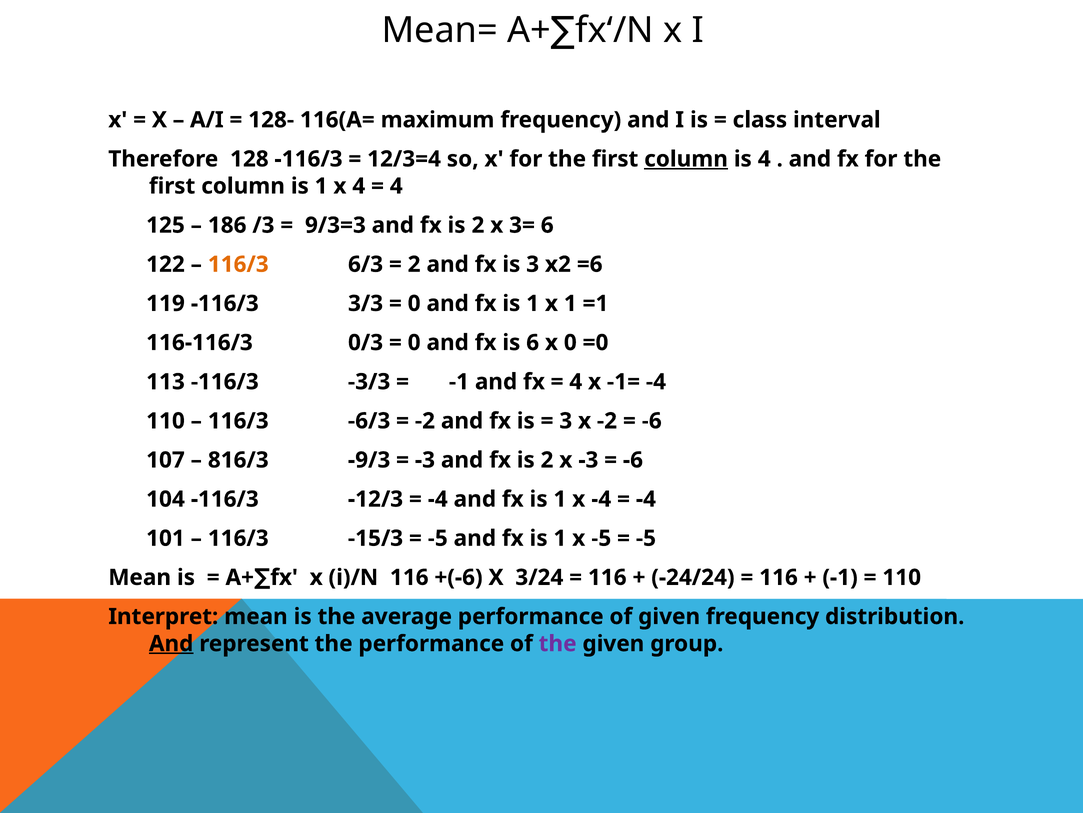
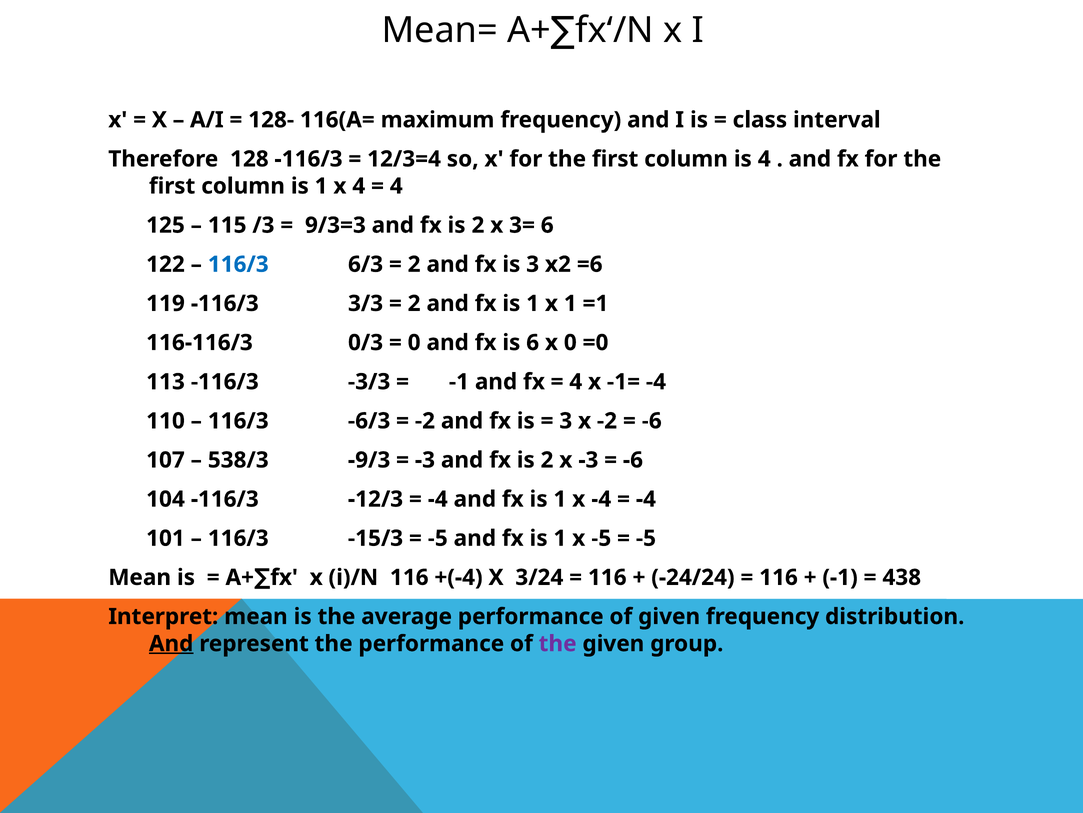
column at (686, 159) underline: present -> none
186: 186 -> 115
116/3 at (238, 264) colour: orange -> blue
0 at (414, 303): 0 -> 2
816/3: 816/3 -> 538/3
+(-6: +(-6 -> +(-4
110 at (902, 577): 110 -> 438
